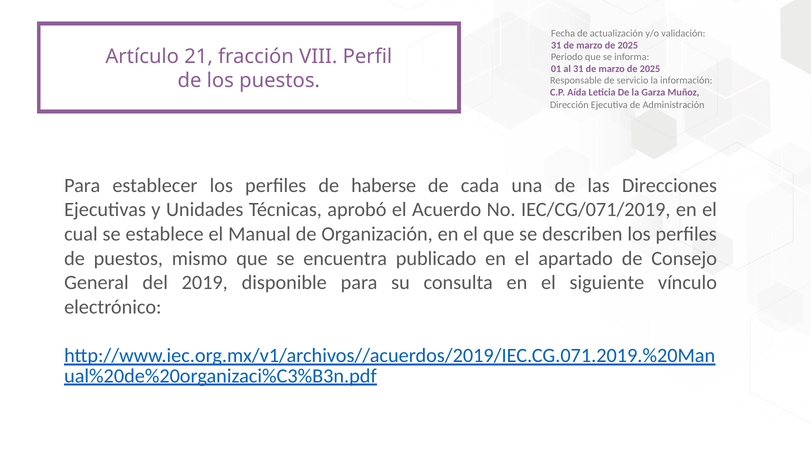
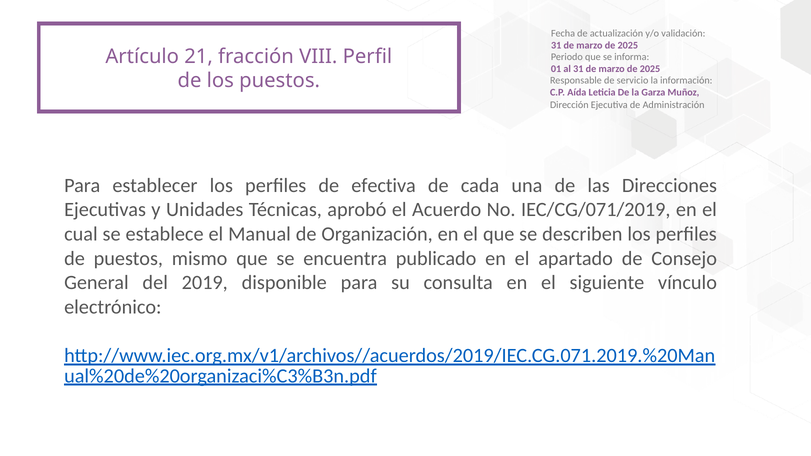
haberse: haberse -> efectiva
